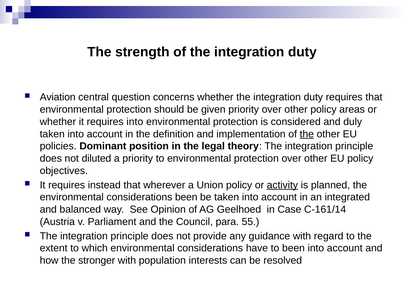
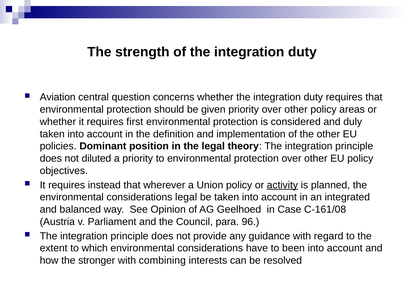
requires into: into -> first
the at (307, 134) underline: present -> none
considerations been: been -> legal
C-161/14: C-161/14 -> C-161/08
55: 55 -> 96
population: population -> combining
